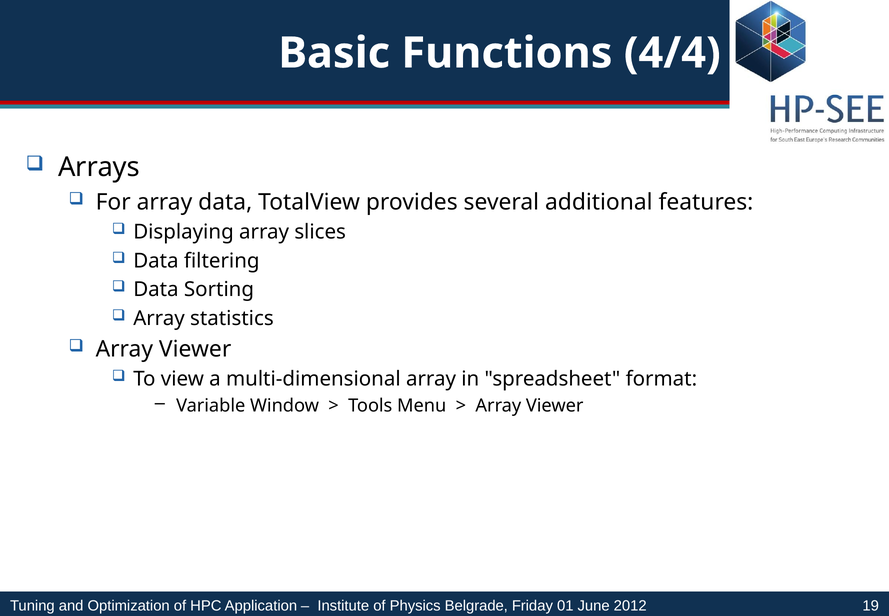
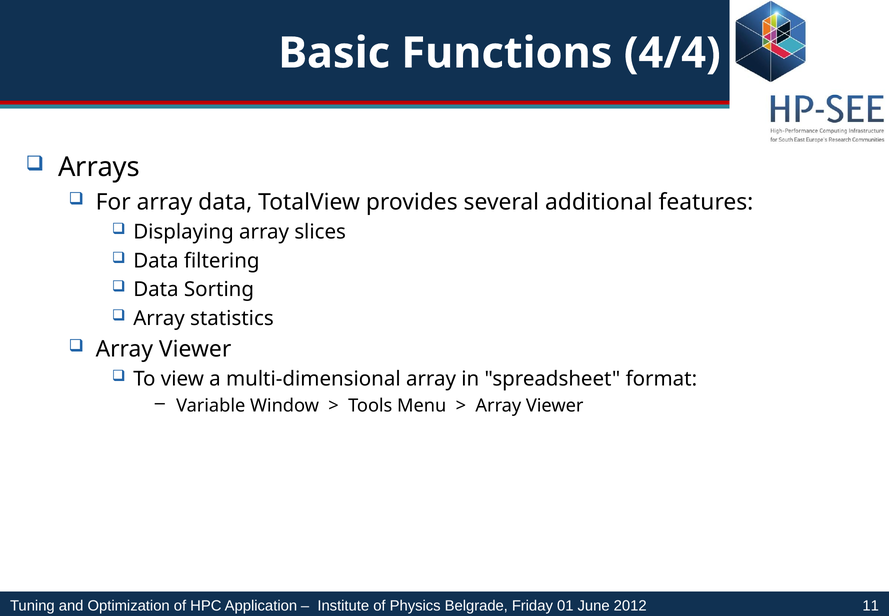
19: 19 -> 11
